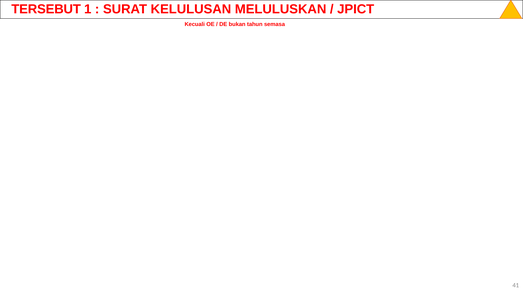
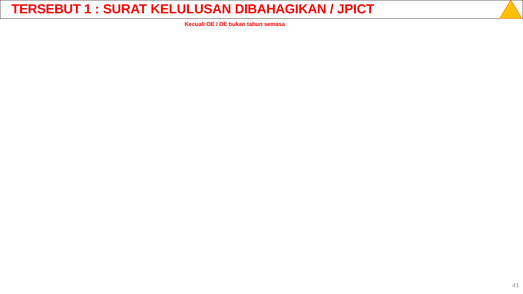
MELULUSKAN: MELULUSKAN -> DIBAHAGIKAN
